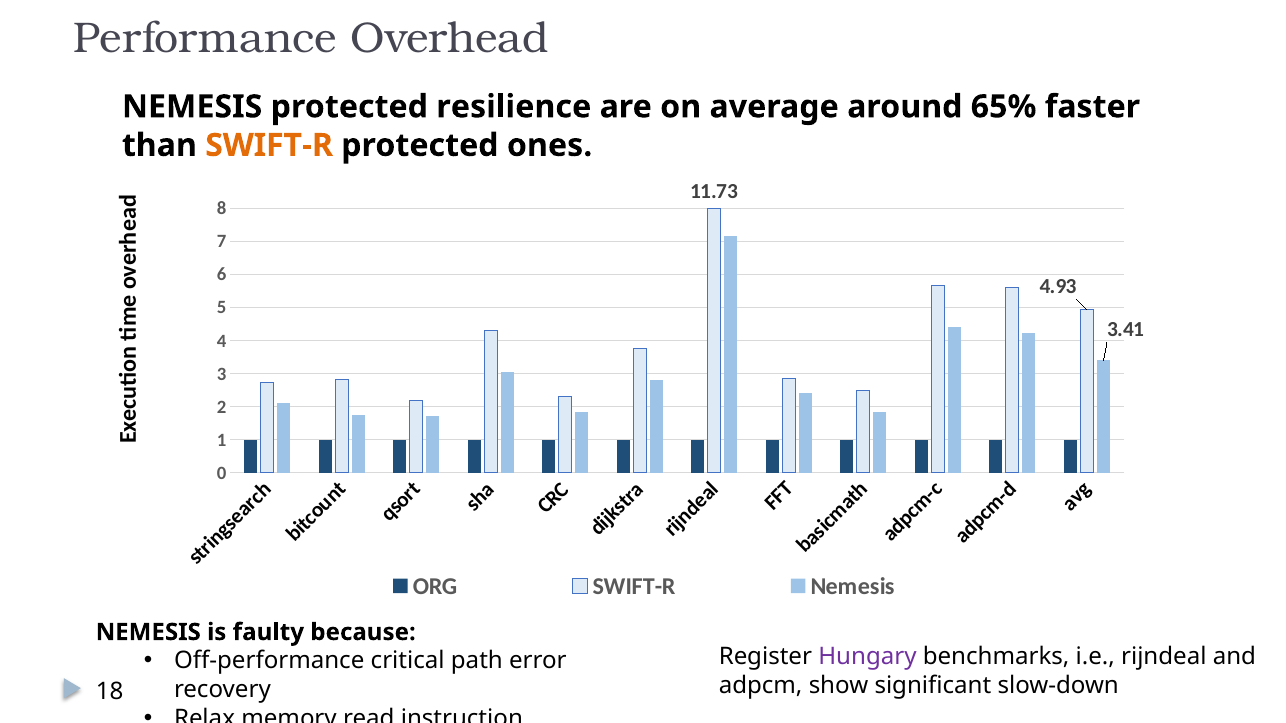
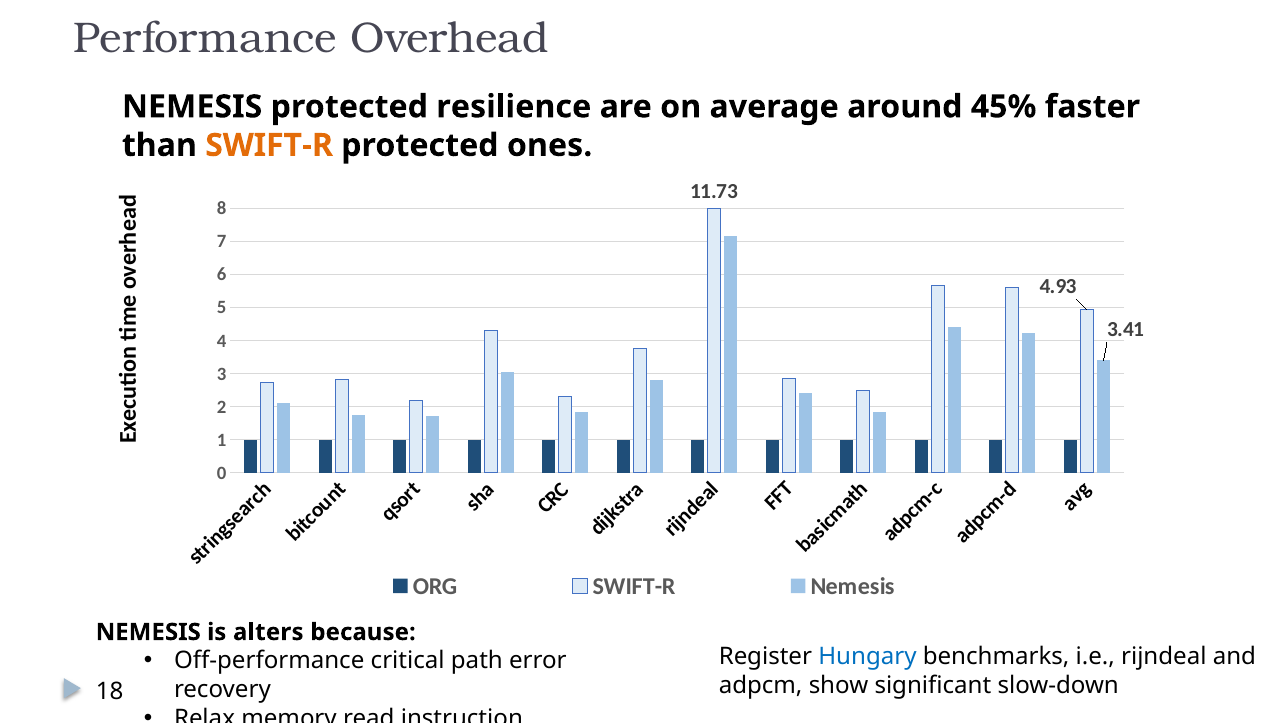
65%: 65% -> 45%
faulty: faulty -> alters
Hungary colour: purple -> blue
